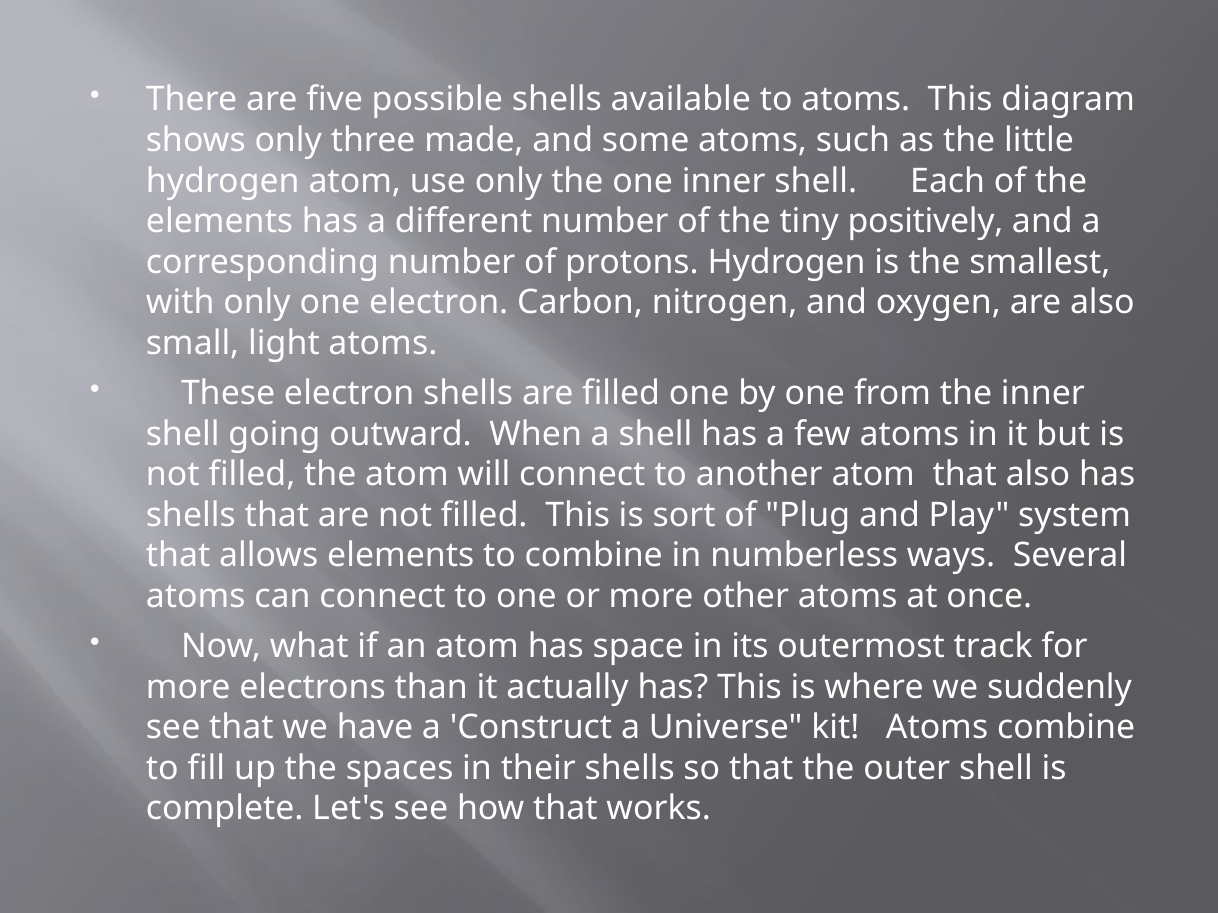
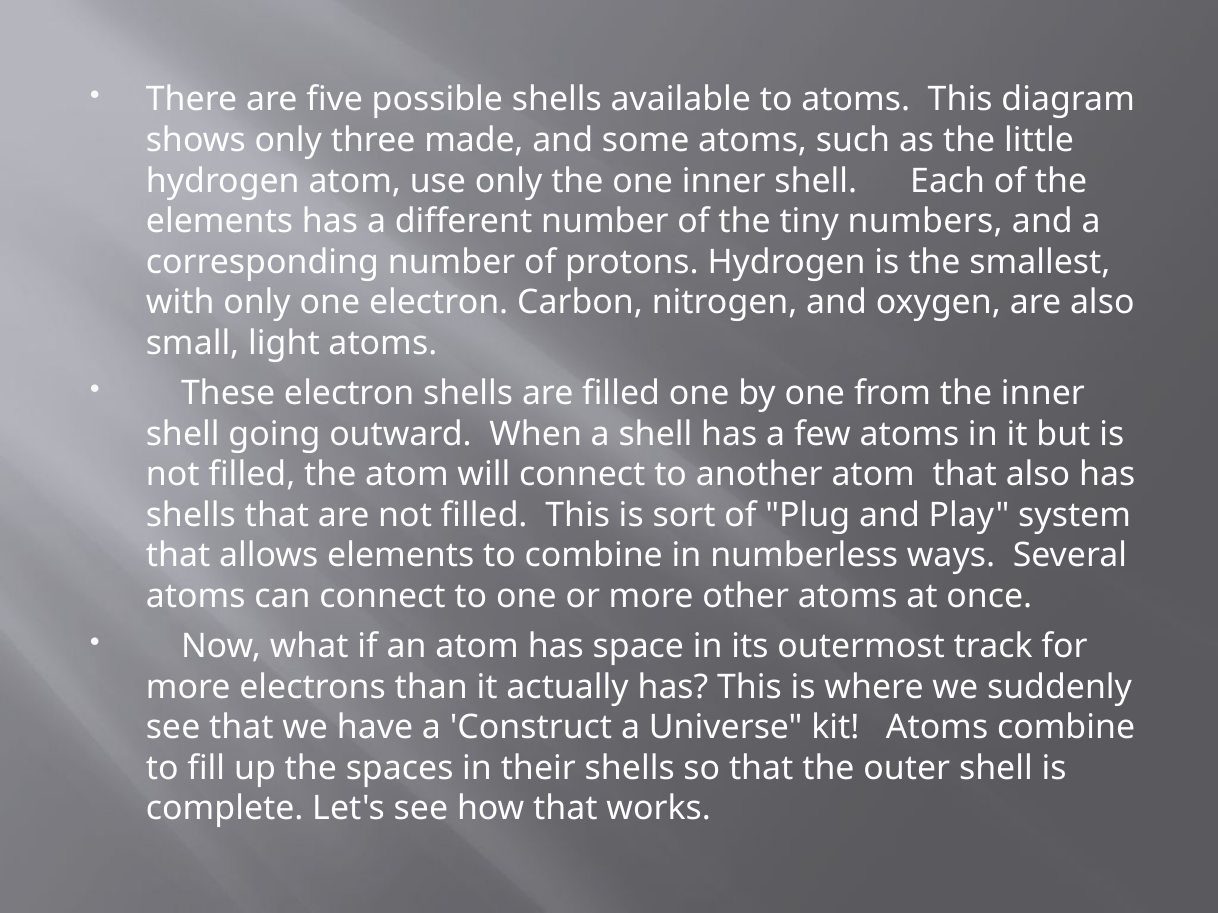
positively: positively -> numbers
